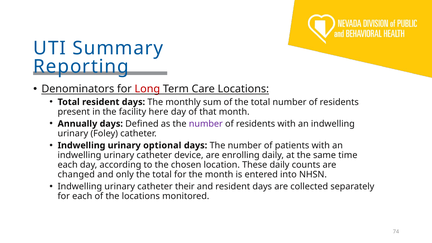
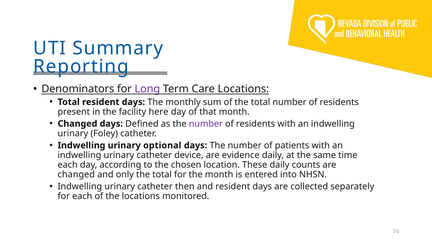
Long colour: red -> purple
Annually at (77, 124): Annually -> Changed
enrolling: enrolling -> evidence
their: their -> then
